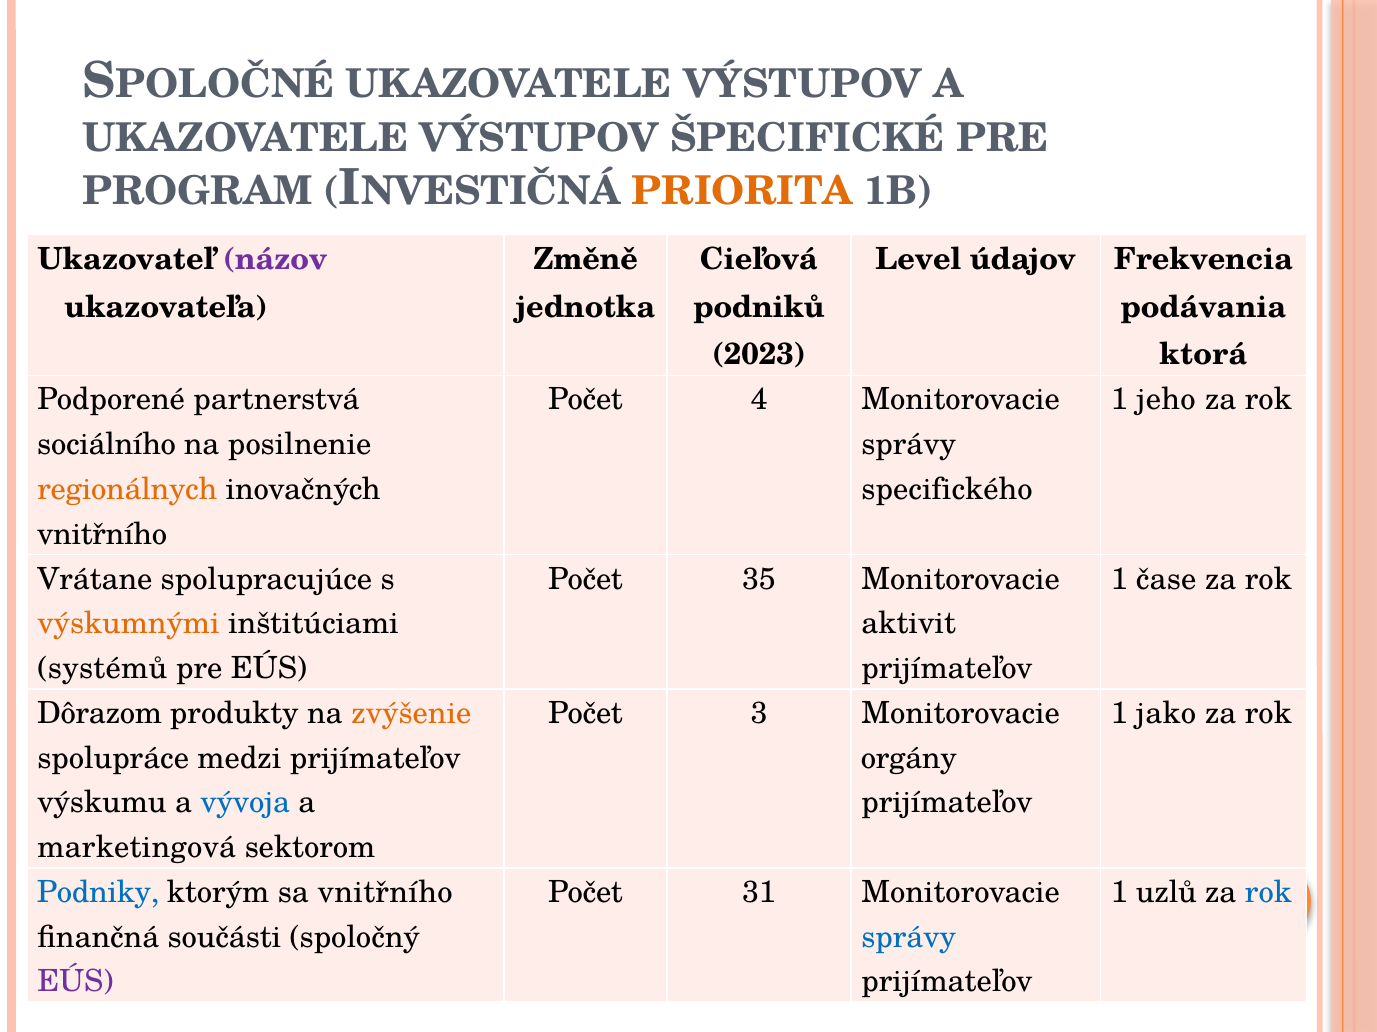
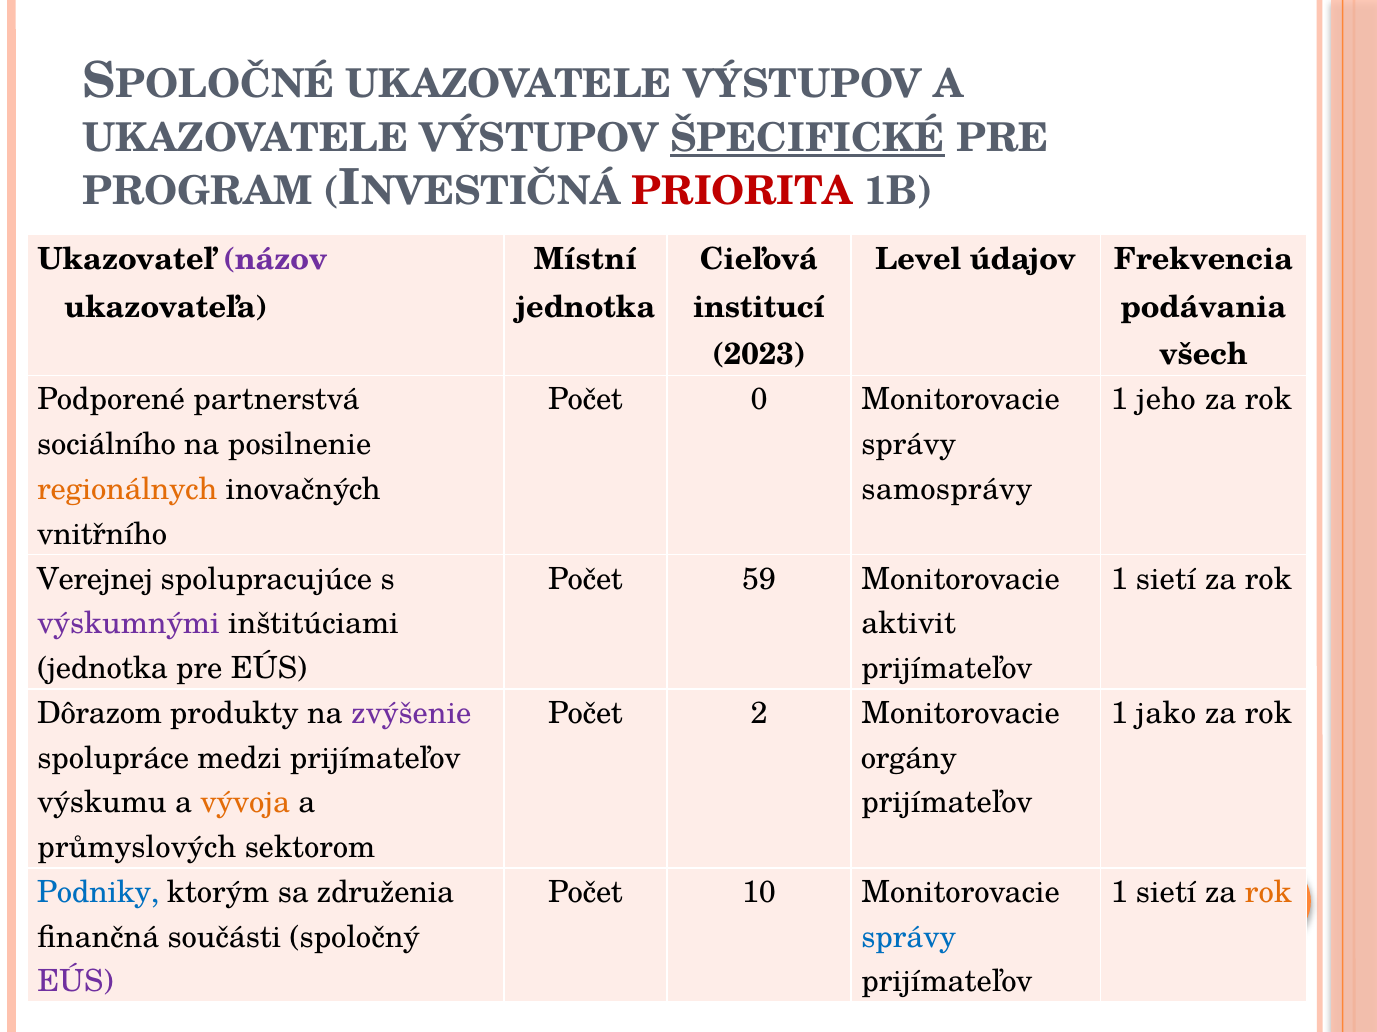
ŠPECIFICKÉ underline: none -> present
PRIORITA colour: orange -> red
Změně: Změně -> Místní
podniků: podniků -> institucí
ktorá: ktorá -> všech
4: 4 -> 0
specifického: specifického -> samosprávy
Vrátane: Vrátane -> Verejnej
35: 35 -> 59
čase at (1166, 579): čase -> sietí
výskumnými colour: orange -> purple
systémů at (102, 669): systémů -> jednotka
zvýšenie colour: orange -> purple
3: 3 -> 2
vývoja colour: blue -> orange
marketingová: marketingová -> průmyslových
sa vnitřního: vnitřního -> združenia
31: 31 -> 10
uzlů at (1166, 893): uzlů -> sietí
rok at (1268, 893) colour: blue -> orange
